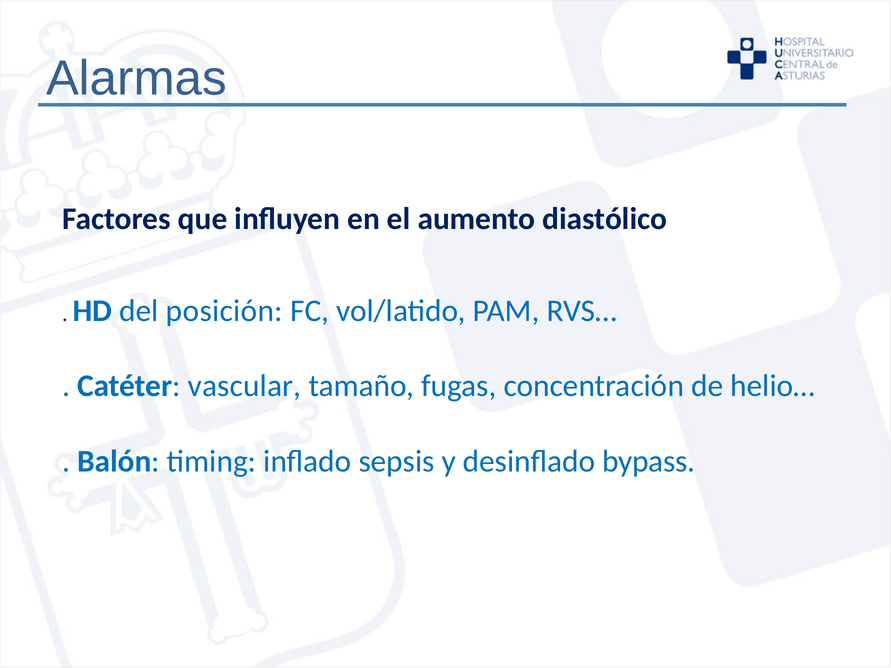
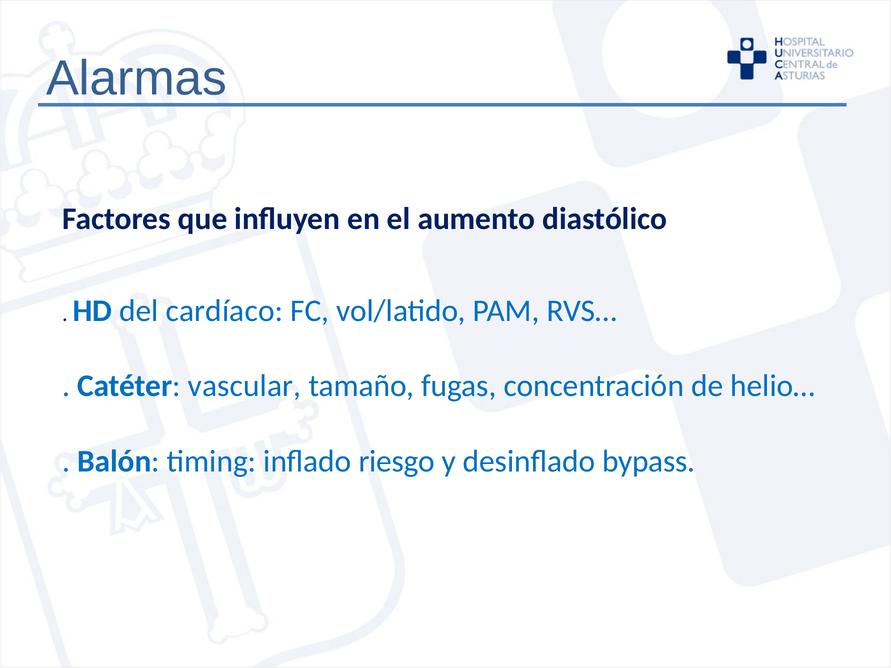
posición: posición -> cardíaco
sepsis: sepsis -> riesgo
